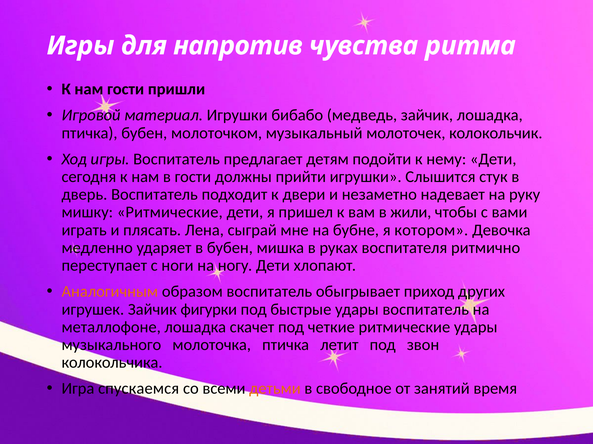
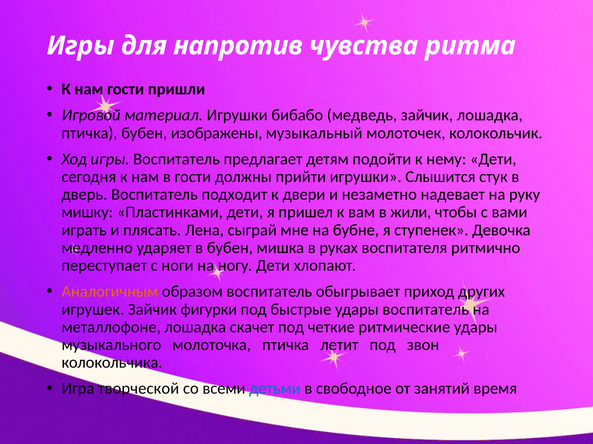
молоточком: молоточком -> изображены
мишку Ритмические: Ритмические -> Пластинками
котором: котором -> ступенек
спускаемся: спускаемся -> творческой
детьми colour: orange -> blue
